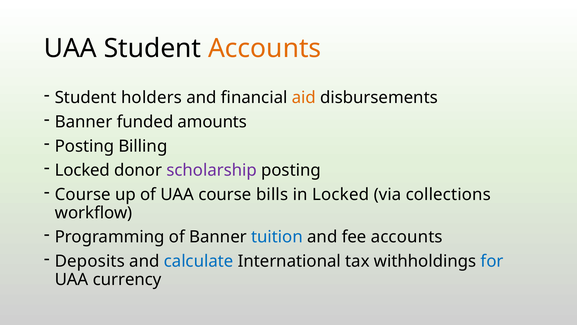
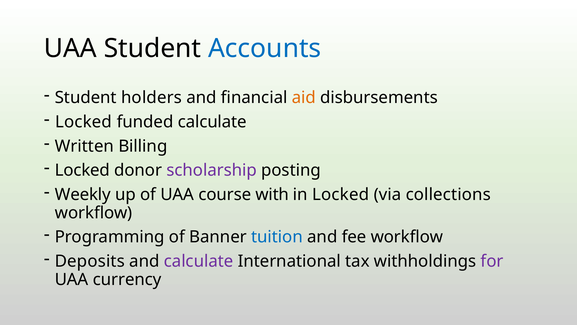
Accounts at (265, 48) colour: orange -> blue
Banner at (84, 122): Banner -> Locked
funded amounts: amounts -> calculate
Posting at (84, 146): Posting -> Written
Course at (83, 194): Course -> Weekly
bills: bills -> with
fee accounts: accounts -> workflow
calculate at (199, 261) colour: blue -> purple
for colour: blue -> purple
